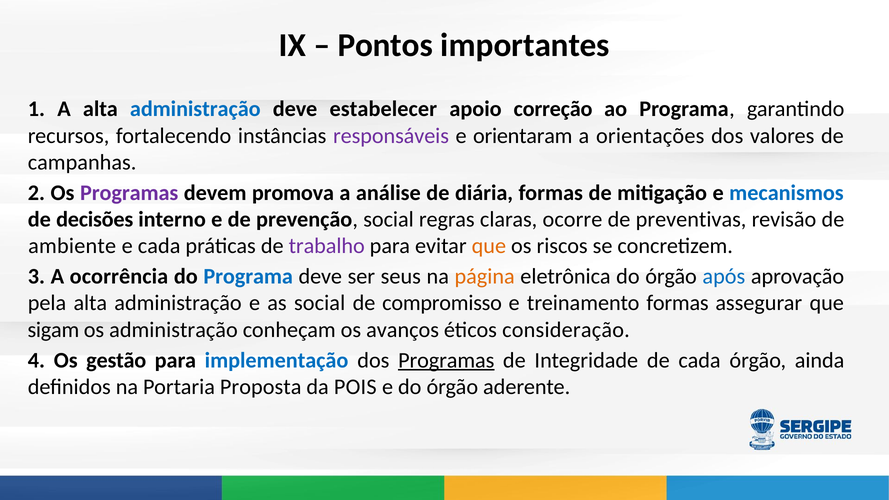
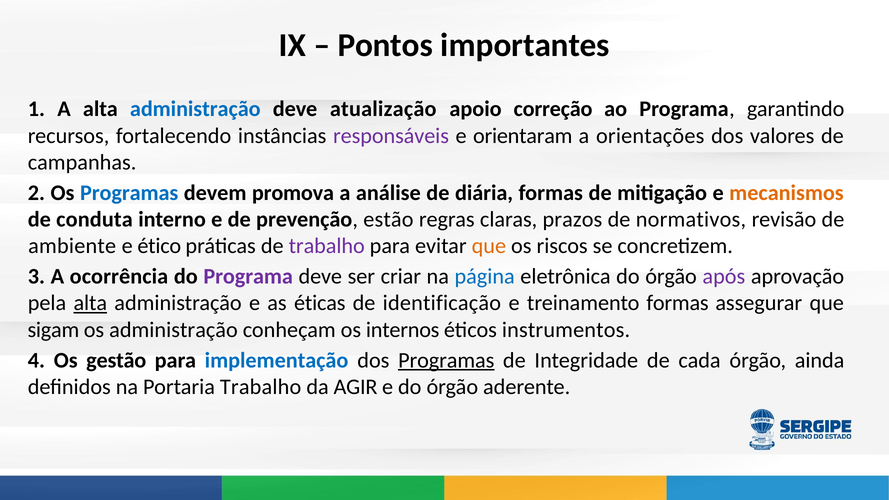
estabelecer: estabelecer -> atualização
Programas at (129, 193) colour: purple -> blue
mecanismos colour: blue -> orange
decisões: decisões -> conduta
prevenção social: social -> estão
ocorre: ocorre -> prazos
preventivas: preventivas -> normativos
e cada: cada -> ético
Programa at (248, 277) colour: blue -> purple
seus: seus -> criar
página colour: orange -> blue
após colour: blue -> purple
alta at (90, 303) underline: none -> present
as social: social -> éticas
compromisso: compromisso -> identificação
avanços: avanços -> internos
consideração: consideração -> instrumentos
Portaria Proposta: Proposta -> Trabalho
POIS: POIS -> AGIR
